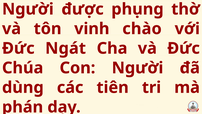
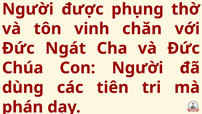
chào: chào -> chăn
